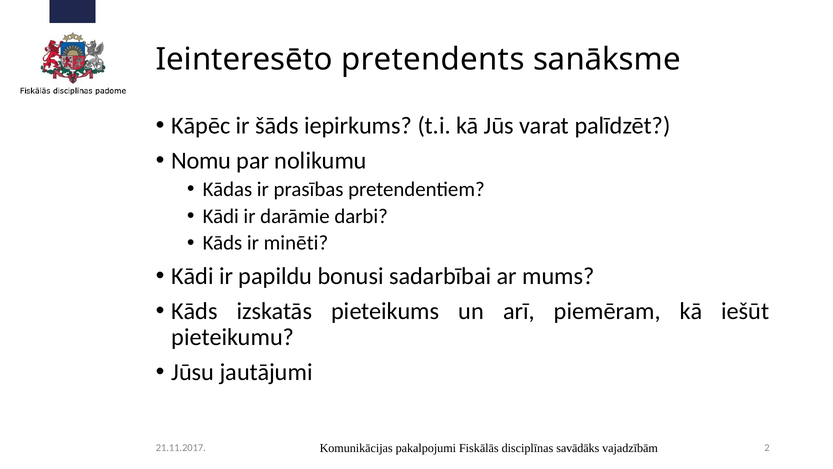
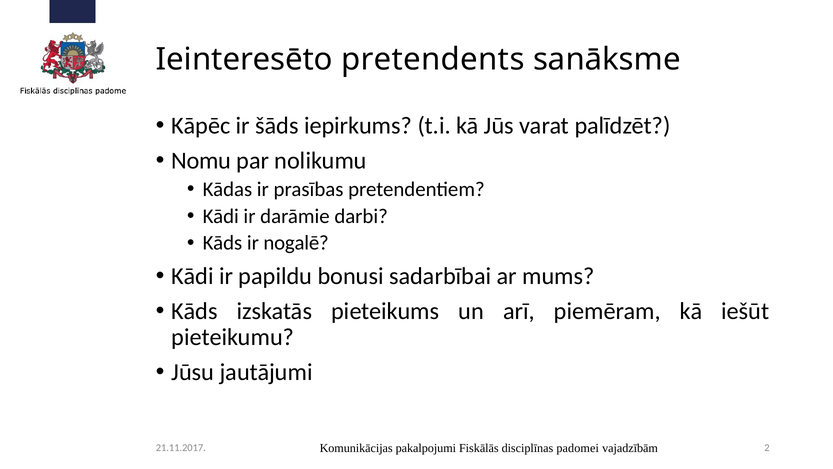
minēti: minēti -> nogalē
savādāks: savādāks -> padomei
